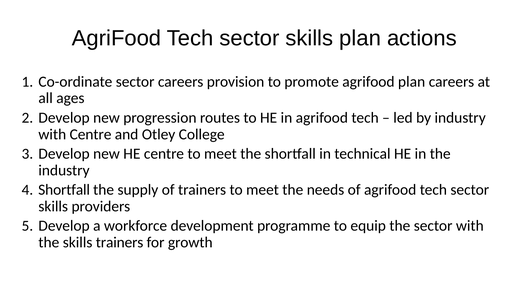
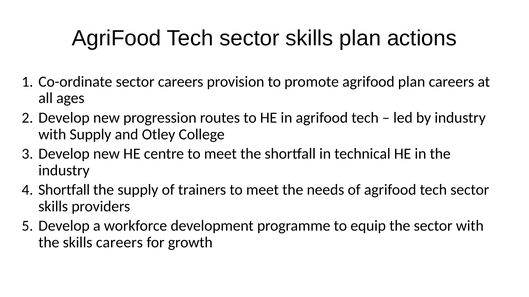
with Centre: Centre -> Supply
skills trainers: trainers -> careers
